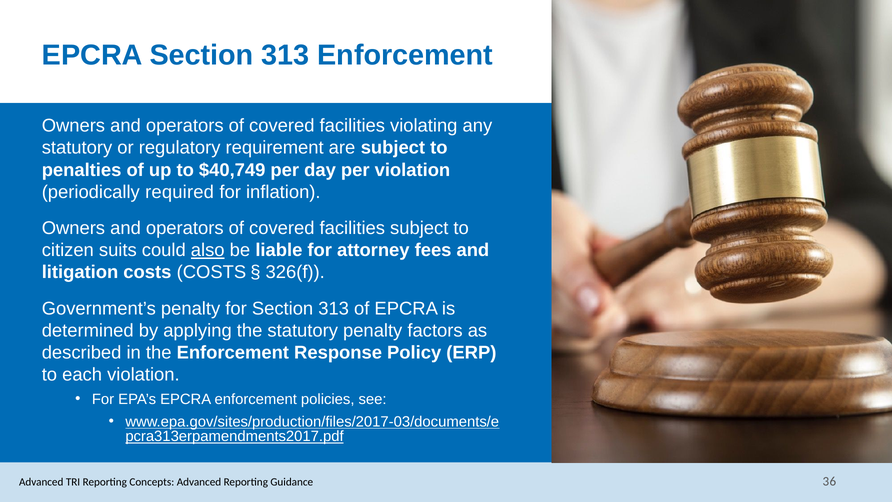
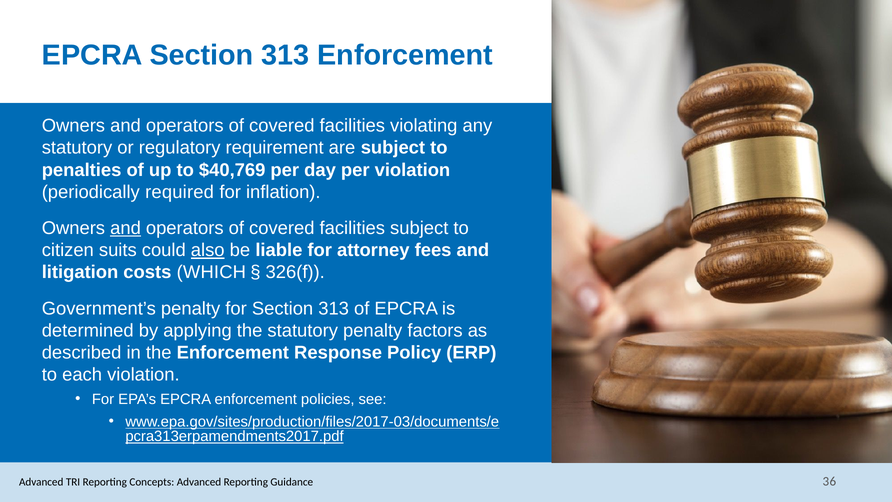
$40,749: $40,749 -> $40,769
and at (126, 228) underline: none -> present
costs COSTS: COSTS -> WHICH
